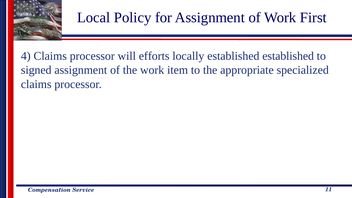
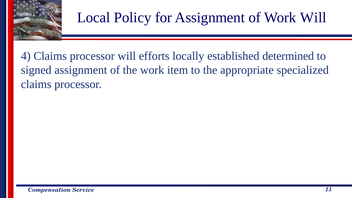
Work First: First -> Will
established established: established -> determined
